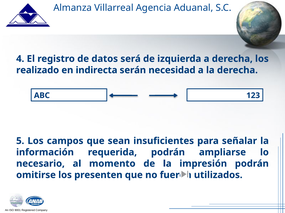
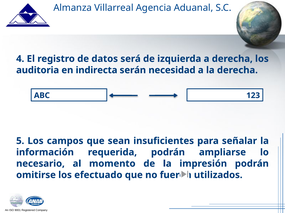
realizado: realizado -> auditoria
presenten: presenten -> efectuado
